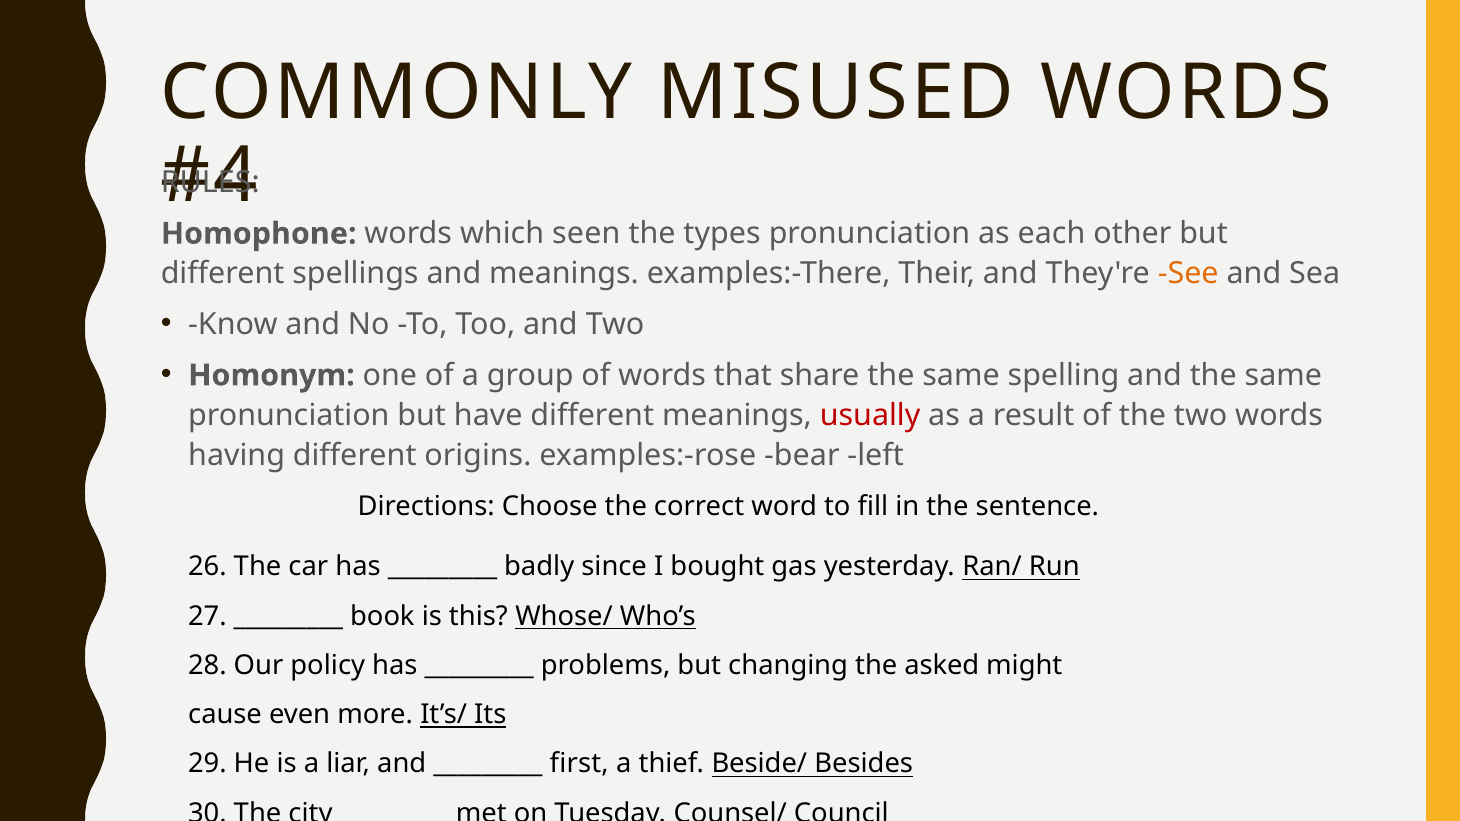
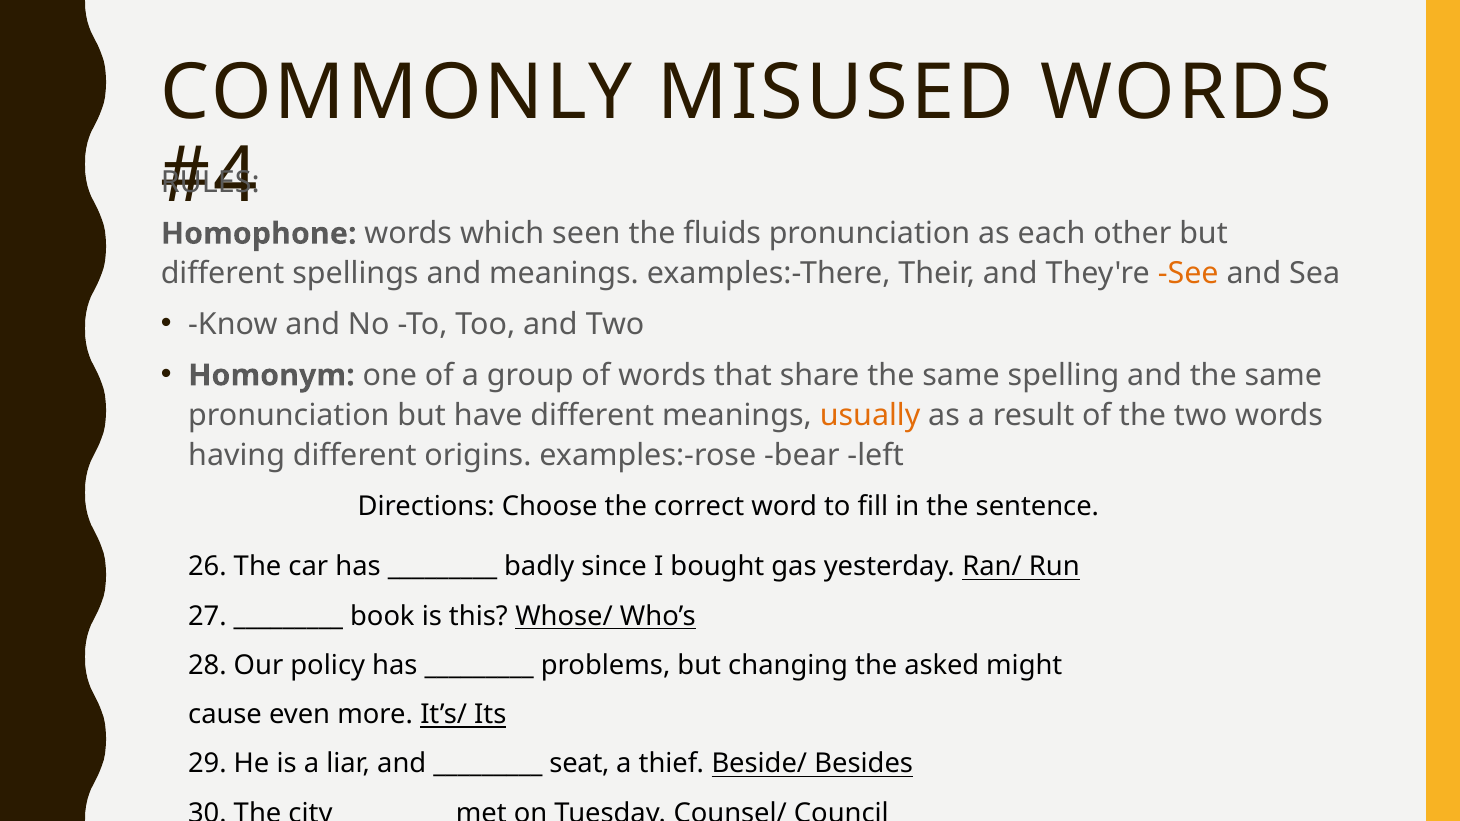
types: types -> fluids
usually colour: red -> orange
first: first -> seat
